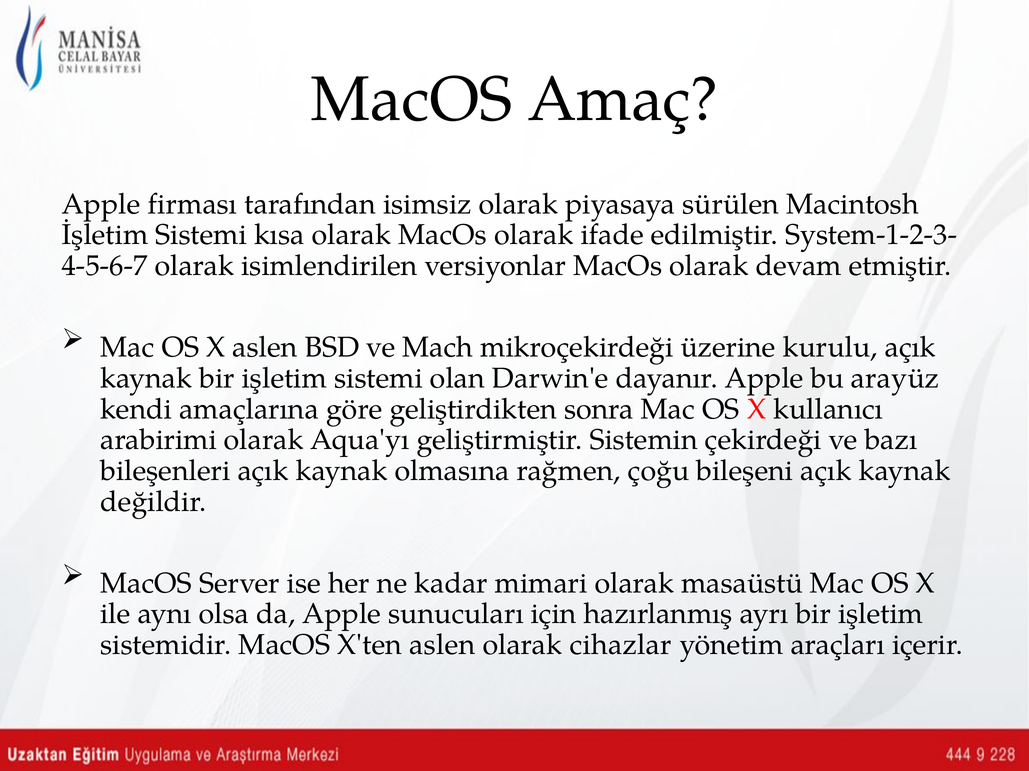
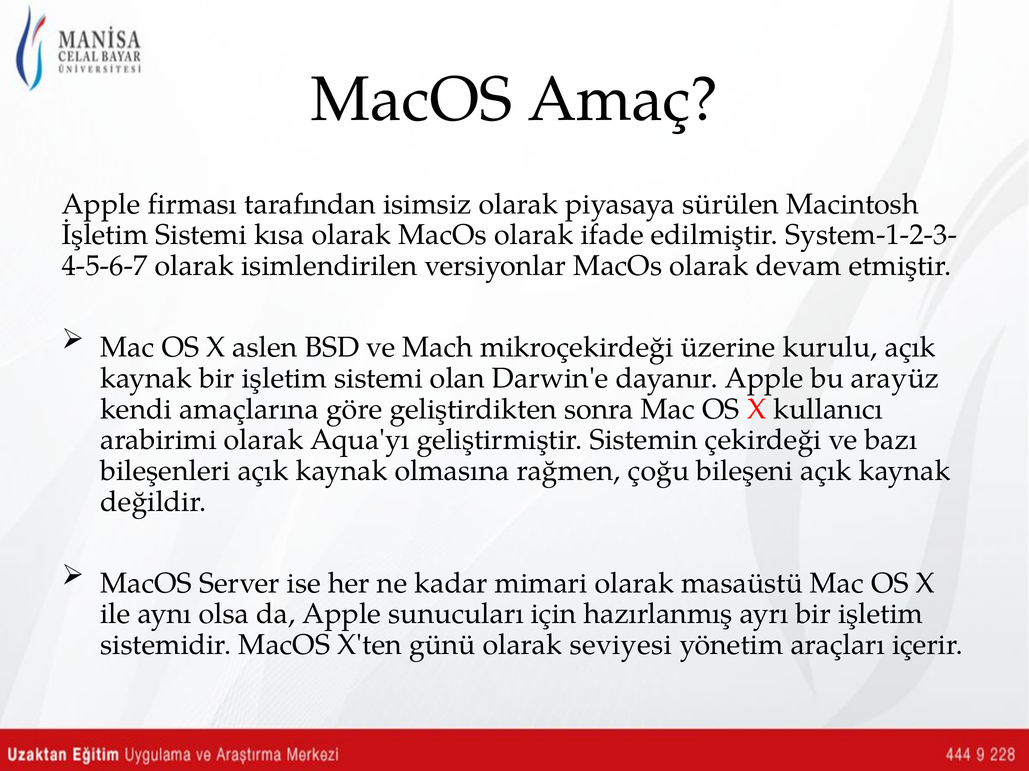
X'ten aslen: aslen -> günü
cihazlar: cihazlar -> seviyesi
